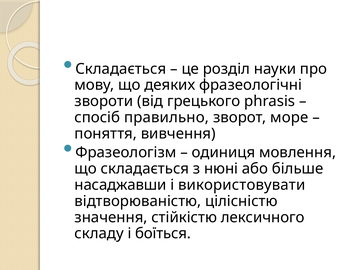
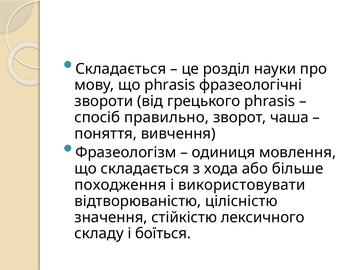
що деяких: деяких -> phrasis
море: море -> чаша
нюні: нюні -> хода
насаджавши: насаджавши -> походження
